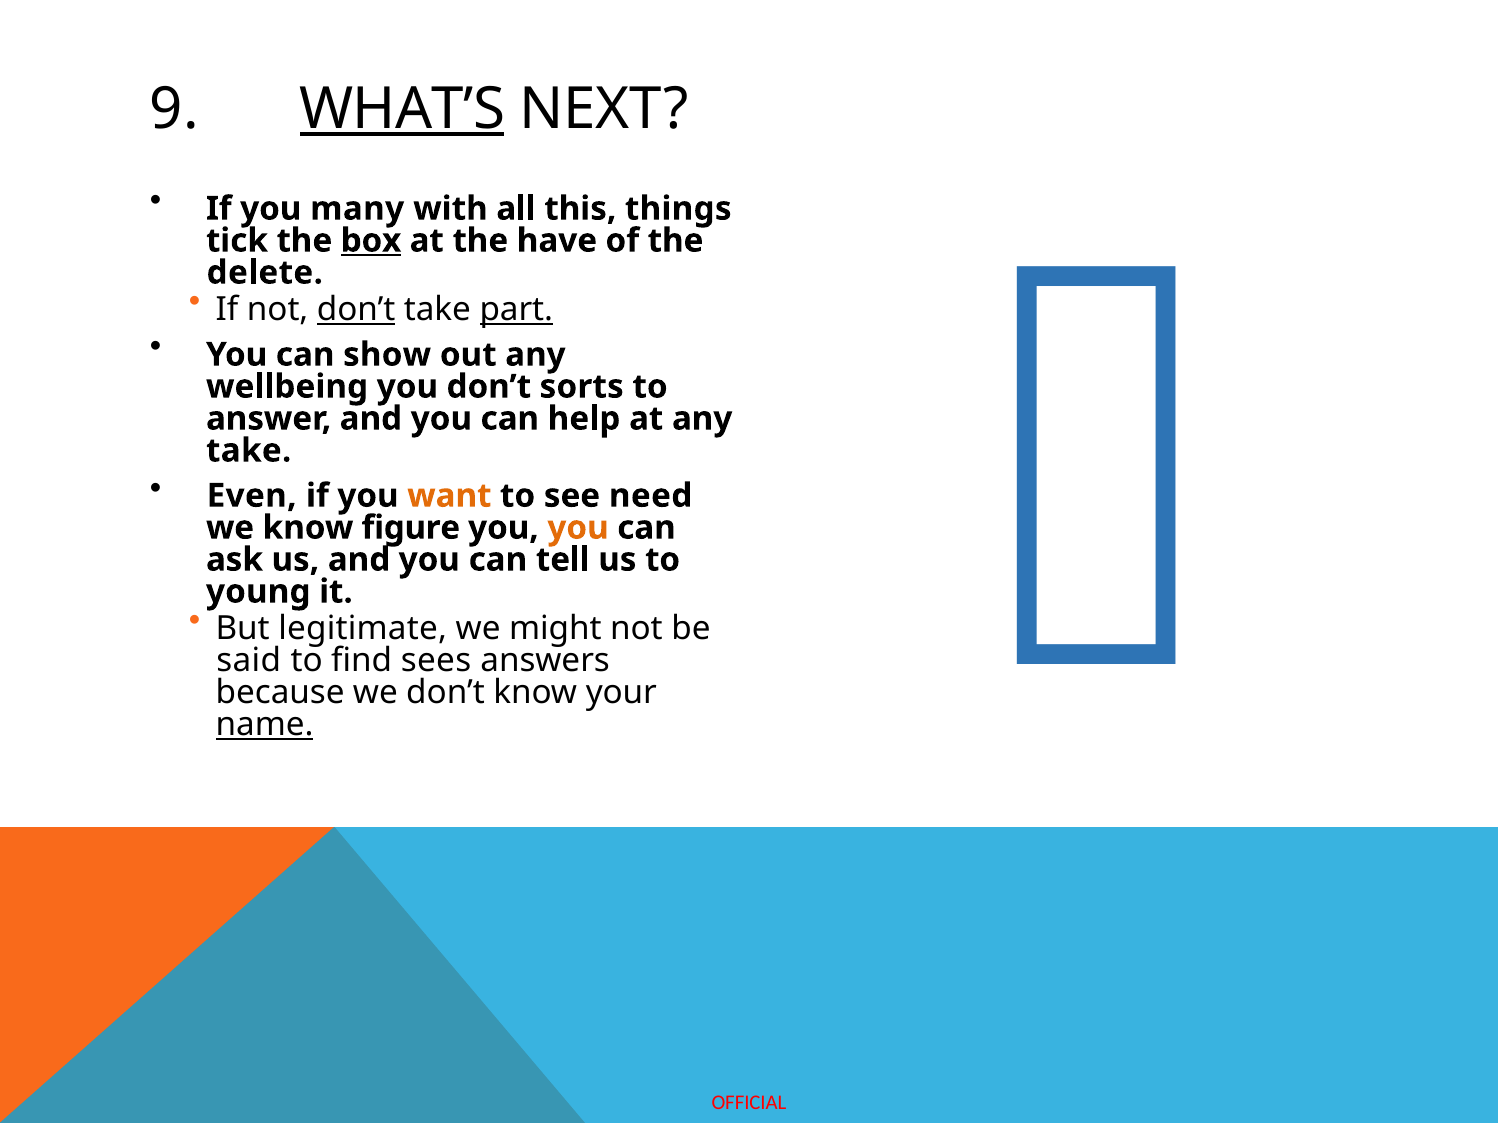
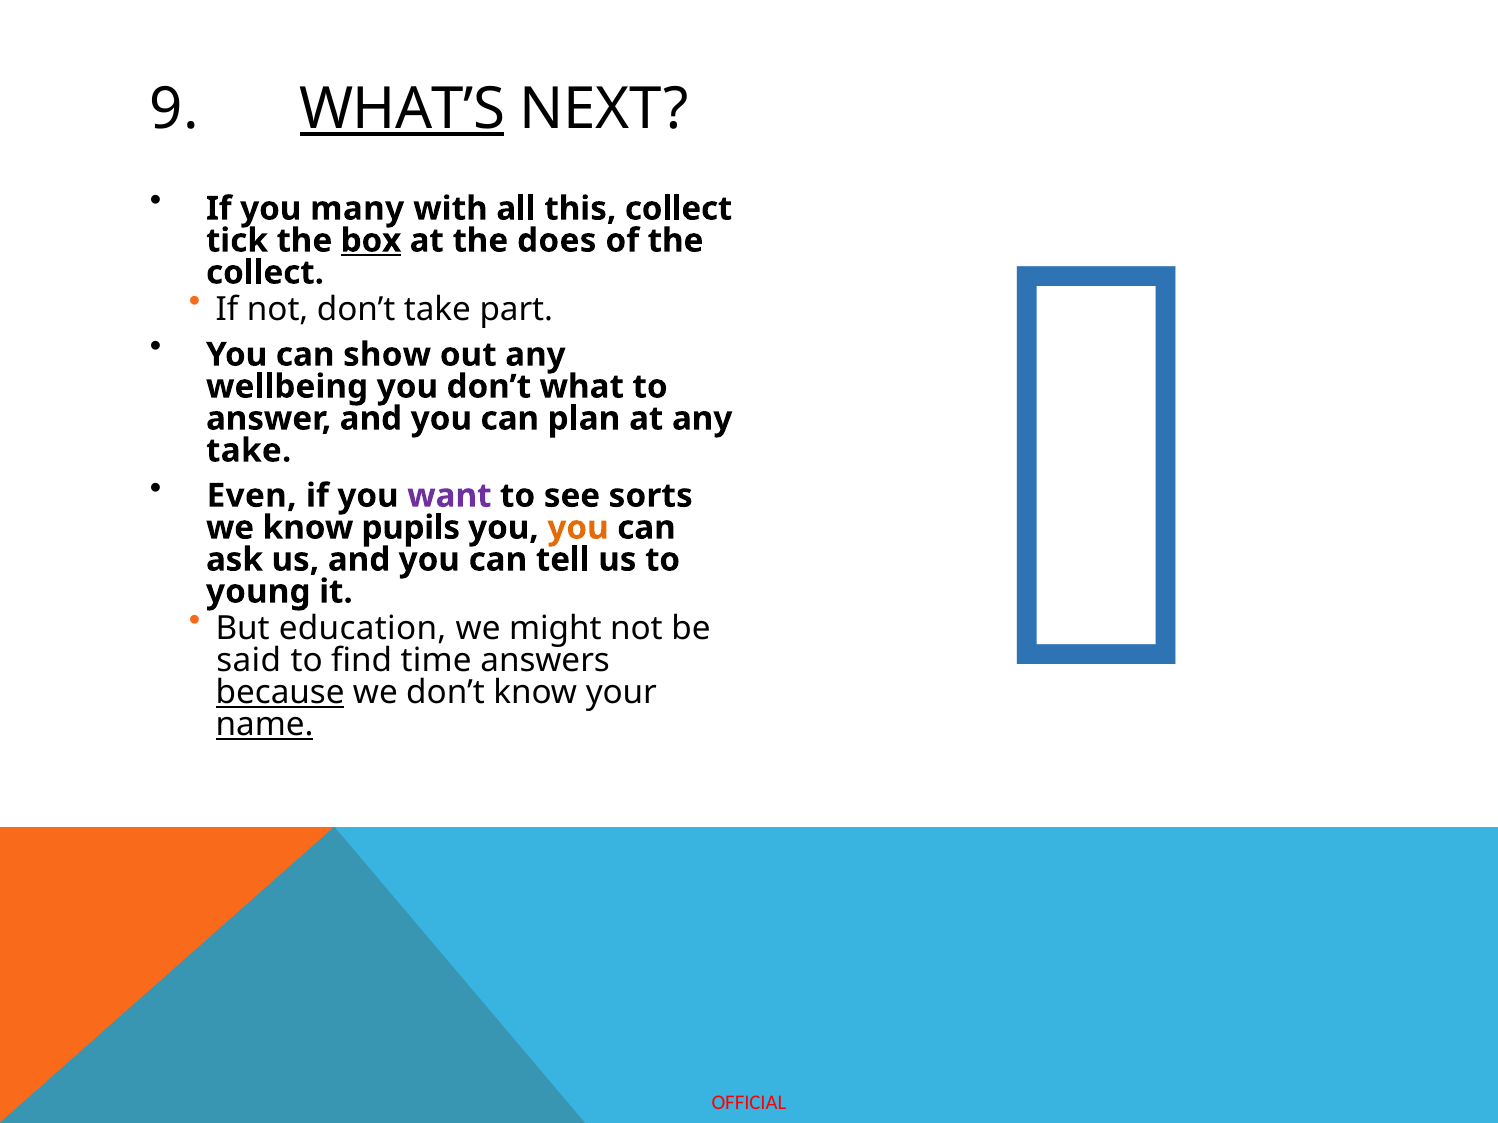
this things: things -> collect
have: have -> does
delete at (265, 273): delete -> collect
don’t at (356, 310) underline: present -> none
part underline: present -> none
sorts: sorts -> what
help: help -> plan
want colour: orange -> purple
need: need -> sorts
figure: figure -> pupils
legitimate: legitimate -> education
sees: sees -> time
because underline: none -> present
